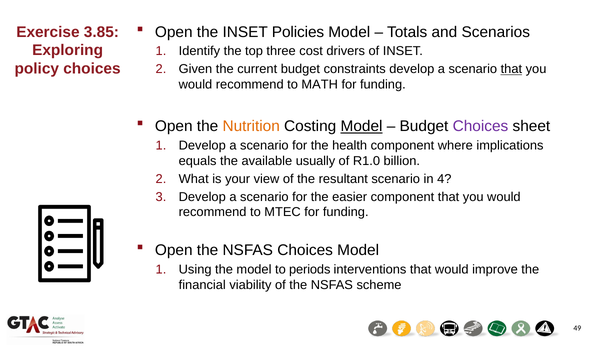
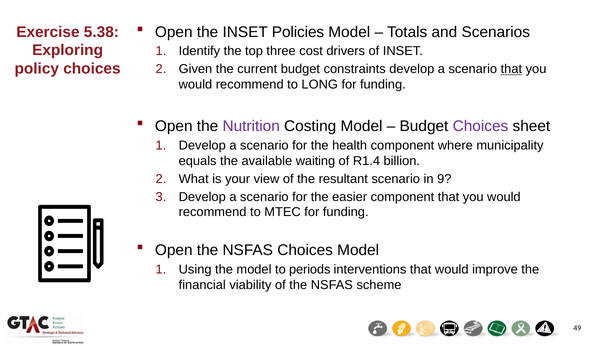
3.85: 3.85 -> 5.38
MATH: MATH -> LONG
Nutrition colour: orange -> purple
Model at (362, 126) underline: present -> none
implications: implications -> municipality
usually: usually -> waiting
R1.0: R1.0 -> R1.4
4: 4 -> 9
